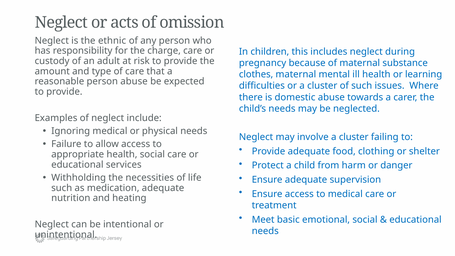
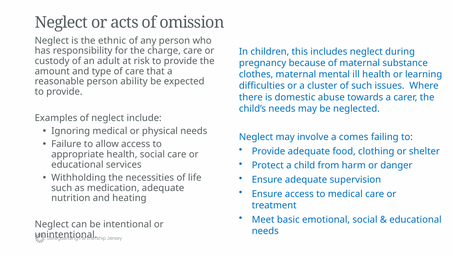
person abuse: abuse -> ability
involve a cluster: cluster -> comes
